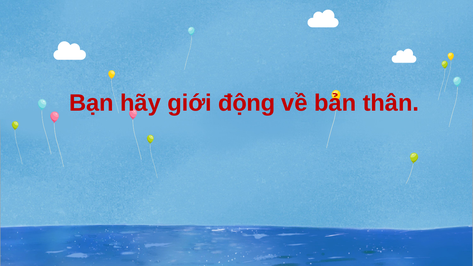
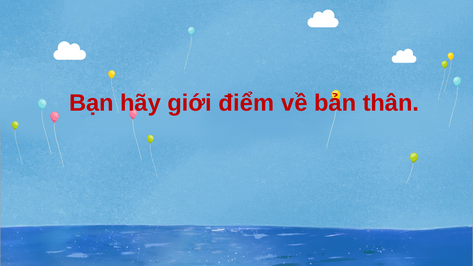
động: động -> điểm
